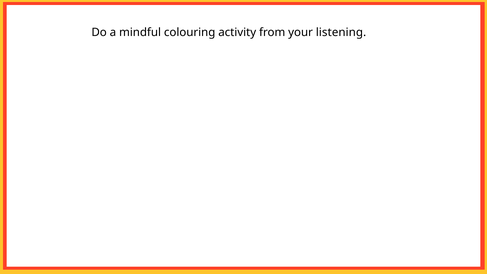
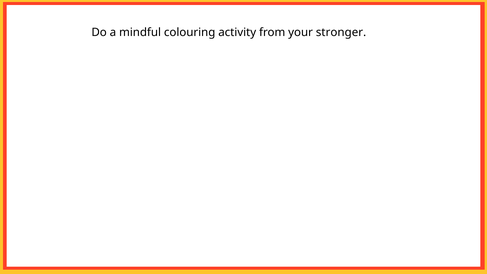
listening: listening -> stronger
